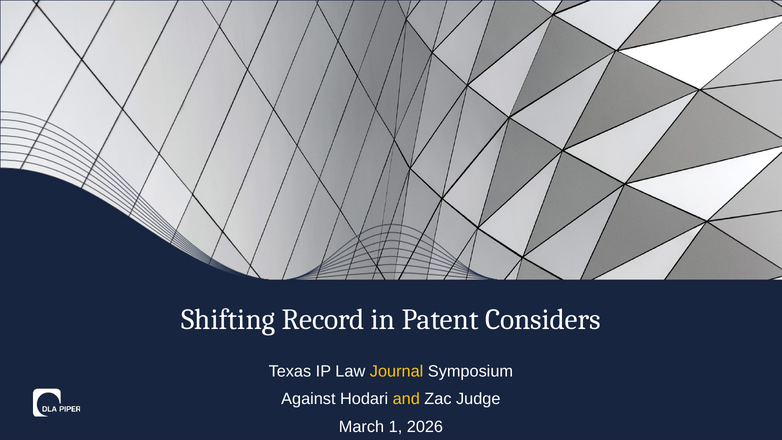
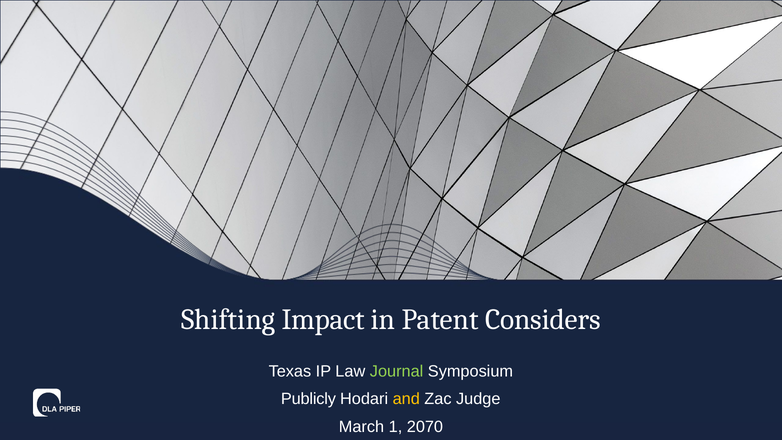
Record: Record -> Impact
Journal colour: yellow -> light green
Against: Against -> Publicly
2026: 2026 -> 2070
